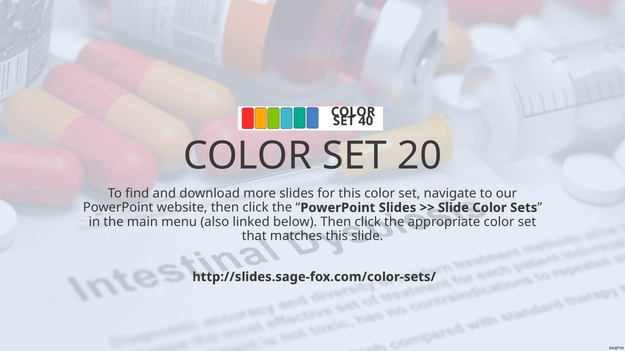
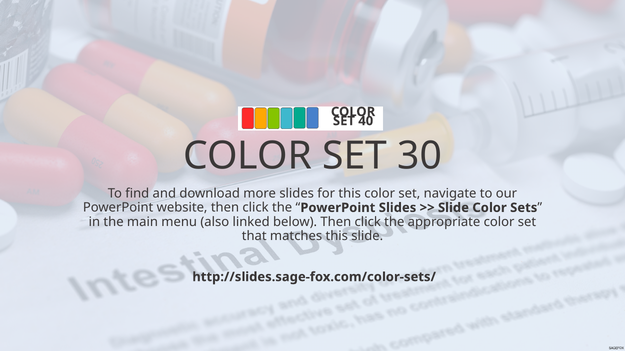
20: 20 -> 30
